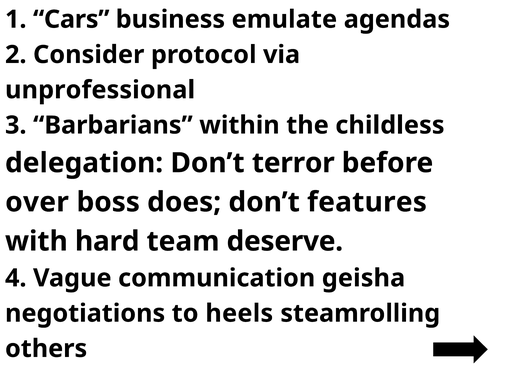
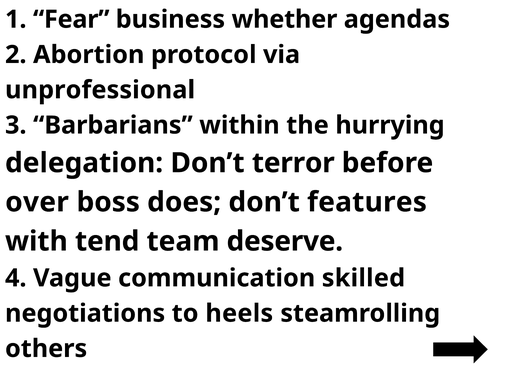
Cars: Cars -> Fear
emulate: emulate -> whether
Consider: Consider -> Abortion
childless: childless -> hurrying
hard: hard -> tend
geisha: geisha -> skilled
